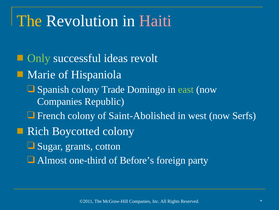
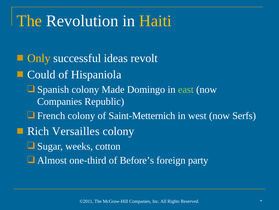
Haiti colour: pink -> yellow
Only colour: light green -> yellow
Marie: Marie -> Could
Trade: Trade -> Made
Saint-Abolished: Saint-Abolished -> Saint-Metternich
Boycotted: Boycotted -> Versailles
grants: grants -> weeks
